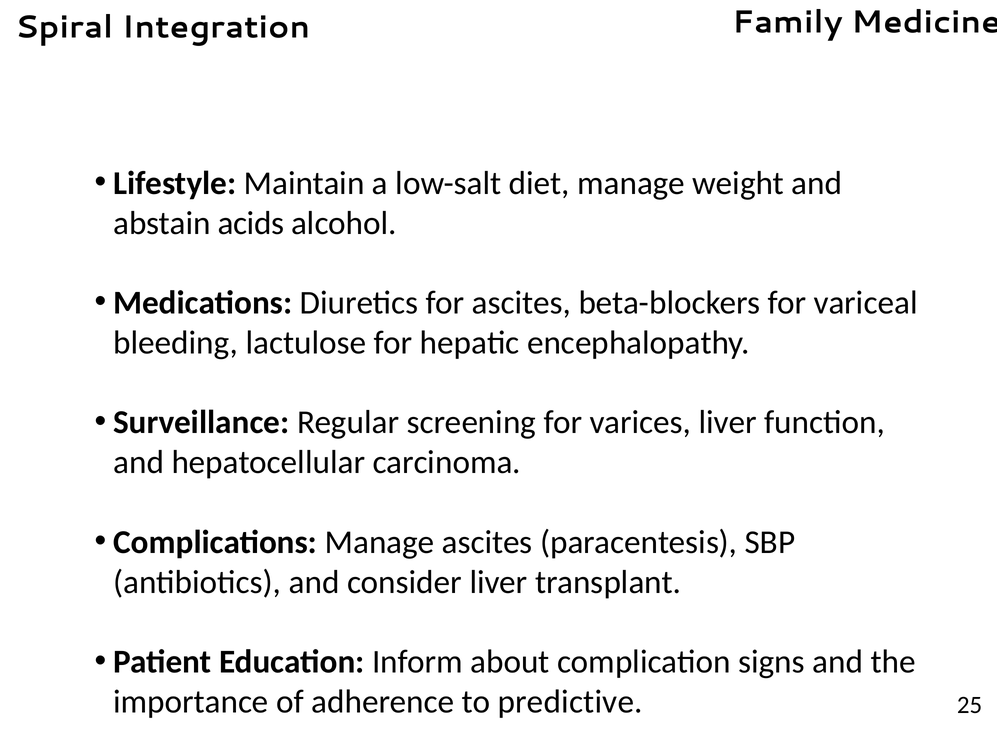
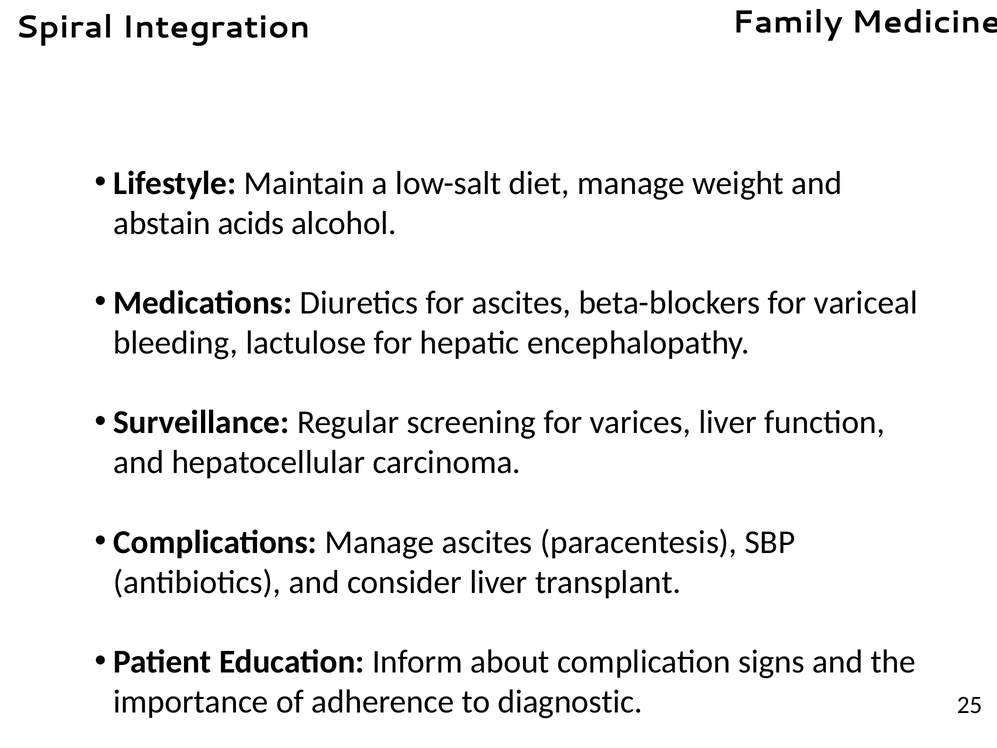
predictive: predictive -> diagnostic
